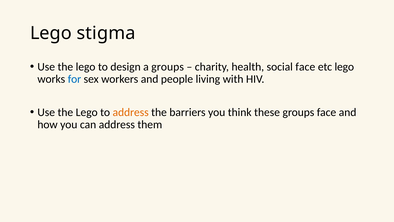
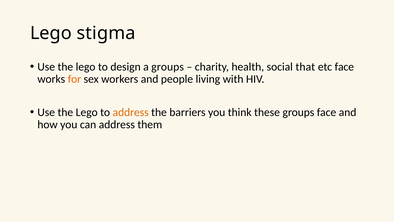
social face: face -> that
etc lego: lego -> face
for colour: blue -> orange
